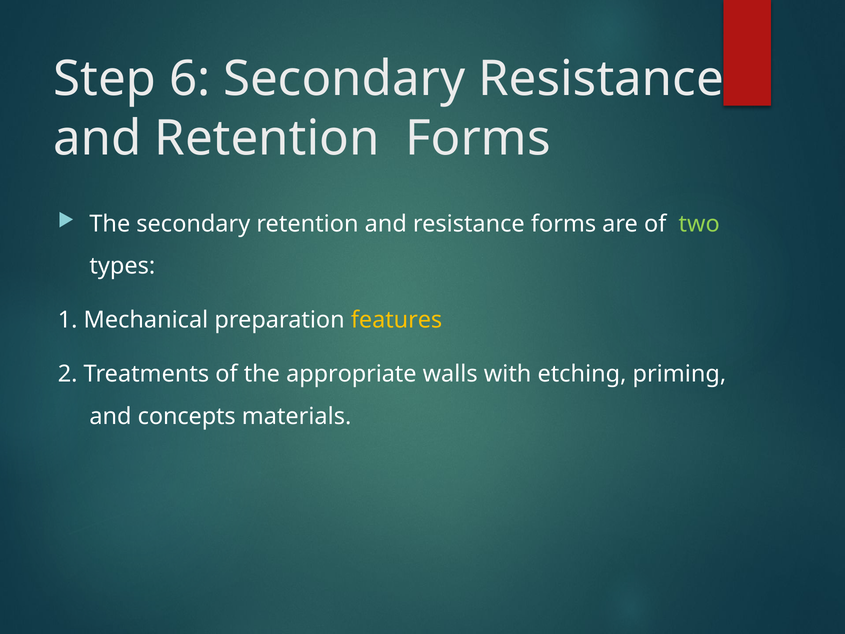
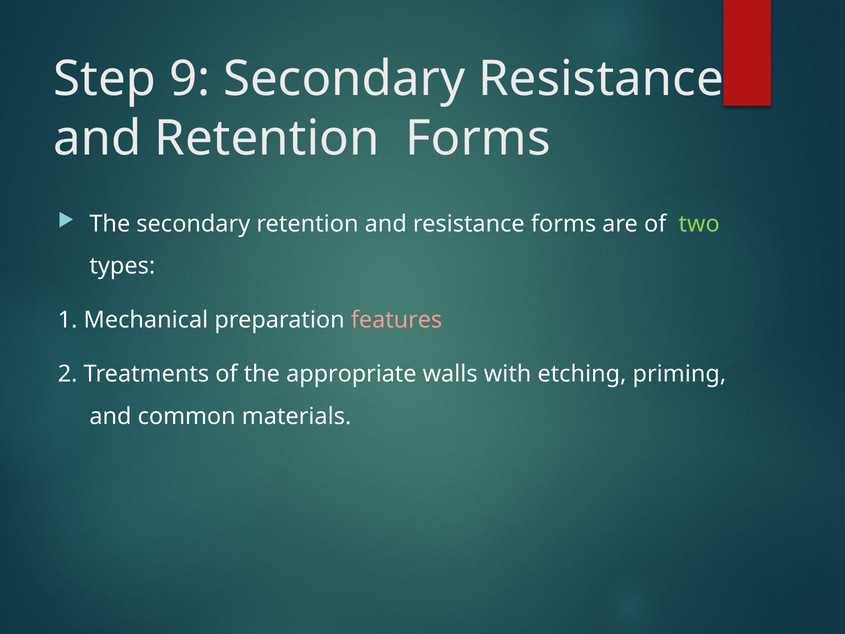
6: 6 -> 9
features colour: yellow -> pink
concepts: concepts -> common
